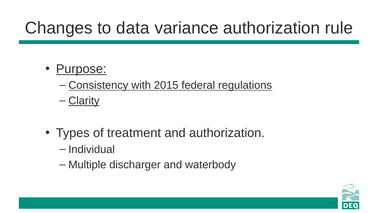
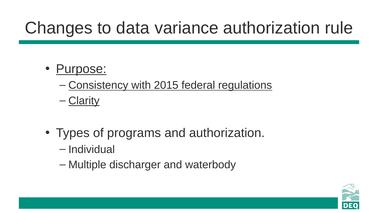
treatment: treatment -> programs
